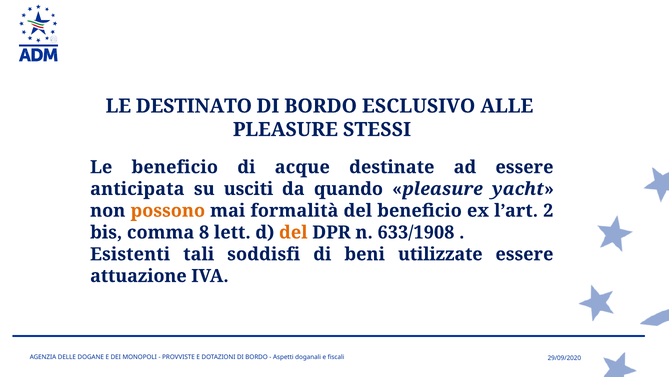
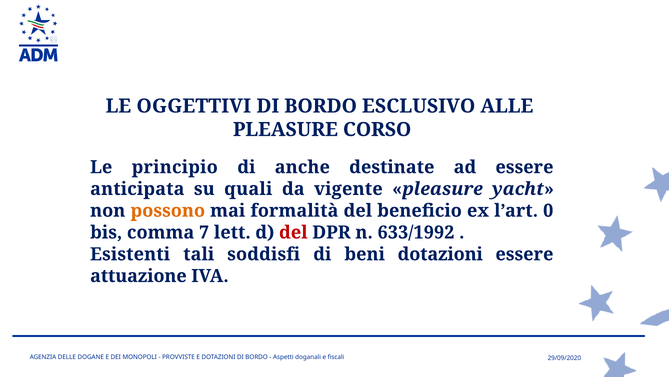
DESTINATO: DESTINATO -> OGGETTIVI
STESSI: STESSI -> CORSO
Le beneficio: beneficio -> principio
acque: acque -> anche
usciti: usciti -> quali
quando: quando -> vigente
2: 2 -> 0
8: 8 -> 7
del at (293, 232) colour: orange -> red
633/1908: 633/1908 -> 633/1992
beni utilizzate: utilizzate -> dotazioni
